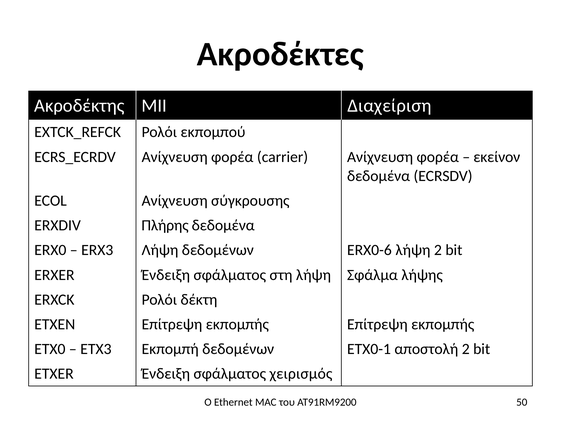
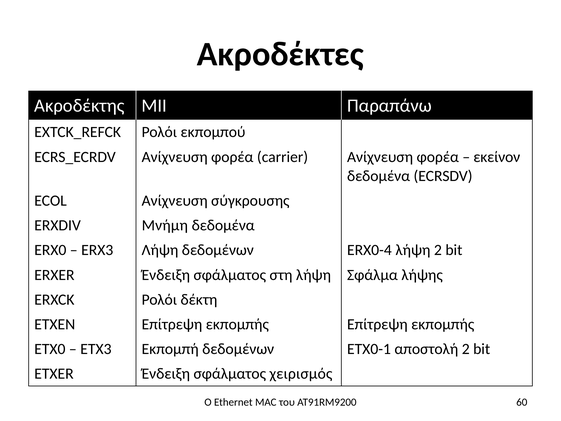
Διαχείριση: Διαχείριση -> Παραπάνω
Πλήρης: Πλήρης -> Μνήμη
ERX0-6: ERX0-6 -> ERX0-4
50: 50 -> 60
